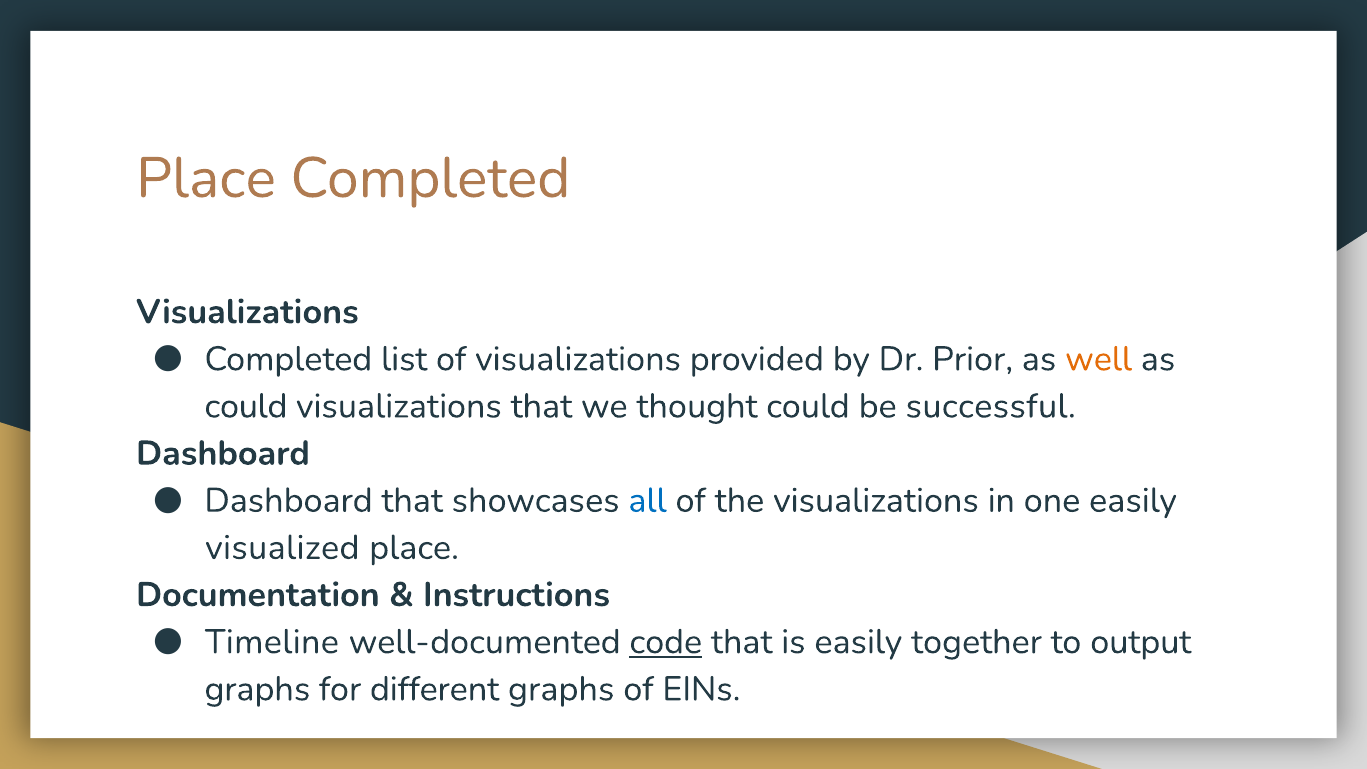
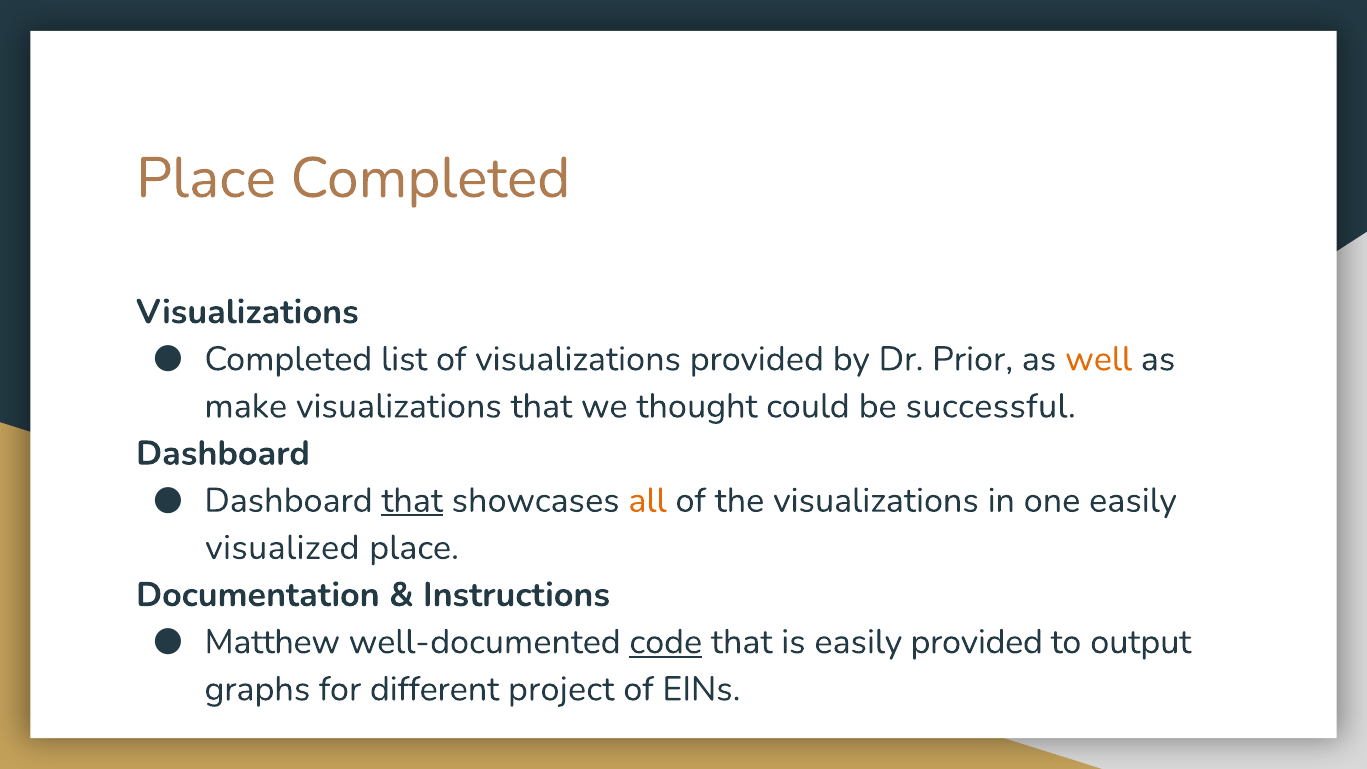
could at (246, 406): could -> make
that at (412, 500) underline: none -> present
all colour: blue -> orange
Timeline: Timeline -> Matthew
easily together: together -> provided
different graphs: graphs -> project
